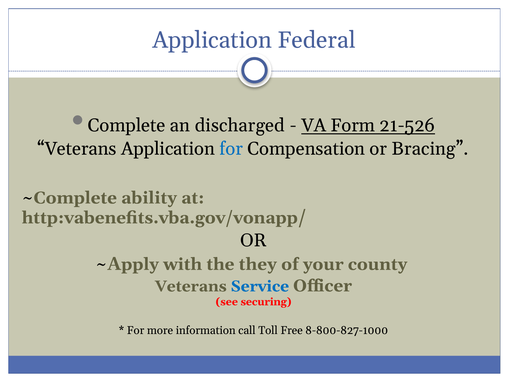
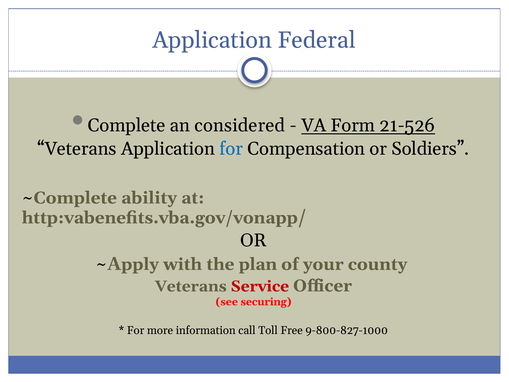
discharged: discharged -> considered
Bracing: Bracing -> Soldiers
they: they -> plan
Service colour: blue -> red
8-800-827-1000: 8-800-827-1000 -> 9-800-827-1000
